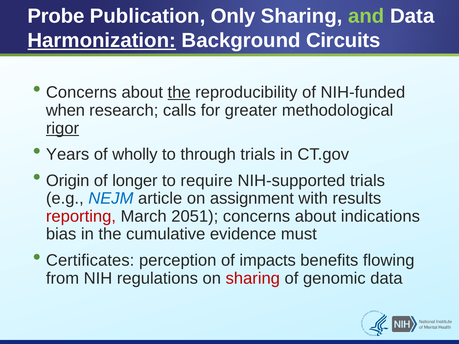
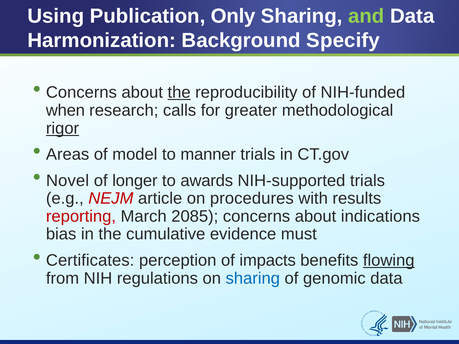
Probe: Probe -> Using
Harmonization underline: present -> none
Circuits: Circuits -> Specify
Years: Years -> Areas
wholly: wholly -> model
through: through -> manner
Origin: Origin -> Novel
require: require -> awards
NEJM colour: blue -> red
assignment: assignment -> procedures
2051: 2051 -> 2085
flowing underline: none -> present
sharing at (253, 278) colour: red -> blue
